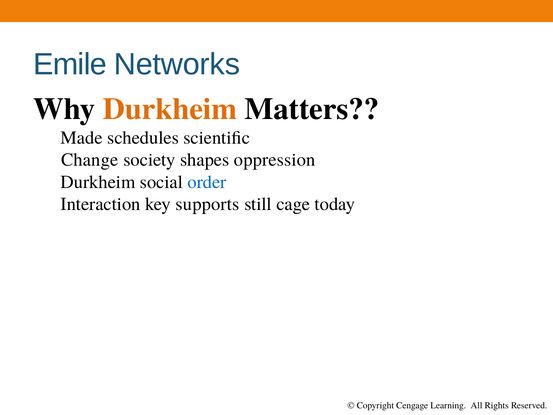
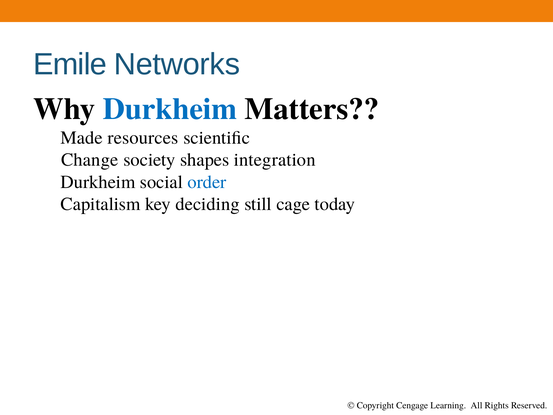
Durkheim at (170, 109) colour: orange -> blue
schedules: schedules -> resources
oppression: oppression -> integration
Interaction: Interaction -> Capitalism
supports: supports -> deciding
